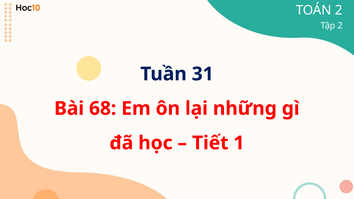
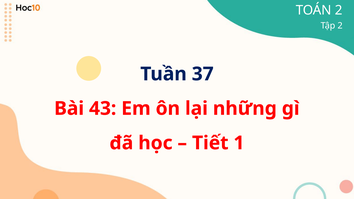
31: 31 -> 37
68: 68 -> 43
